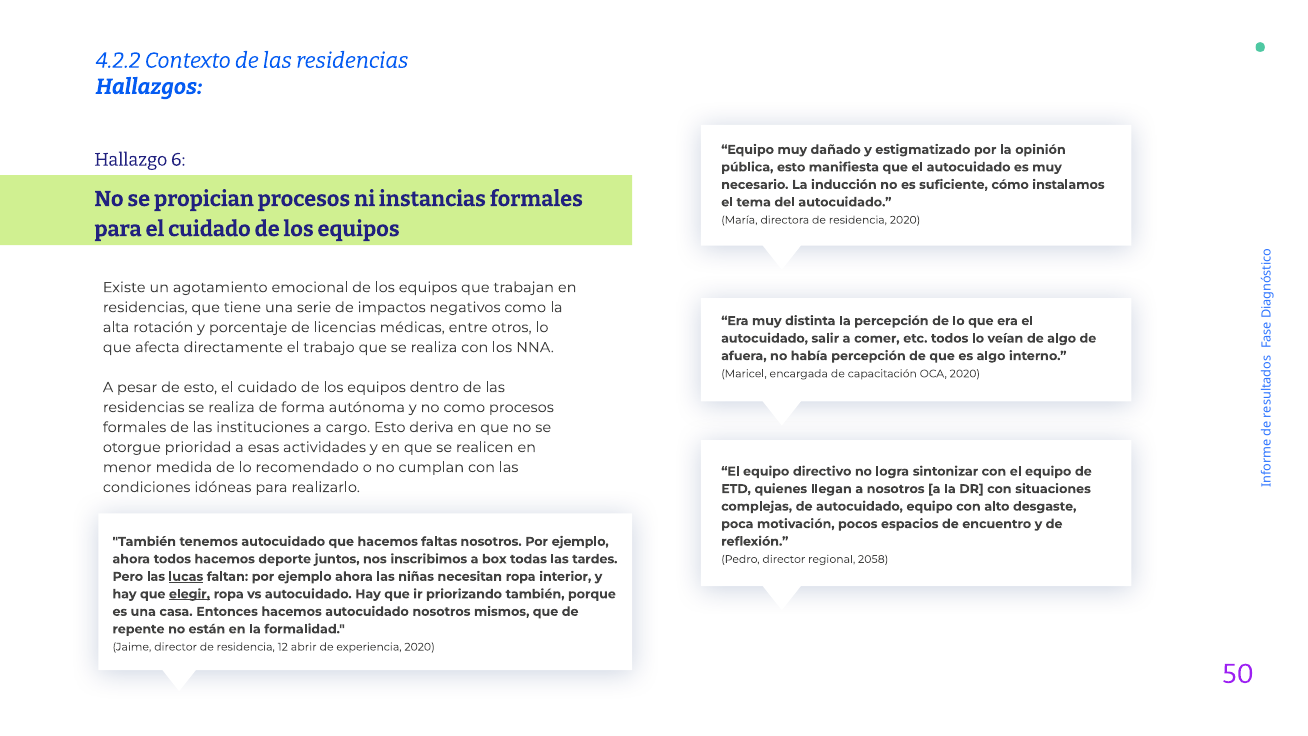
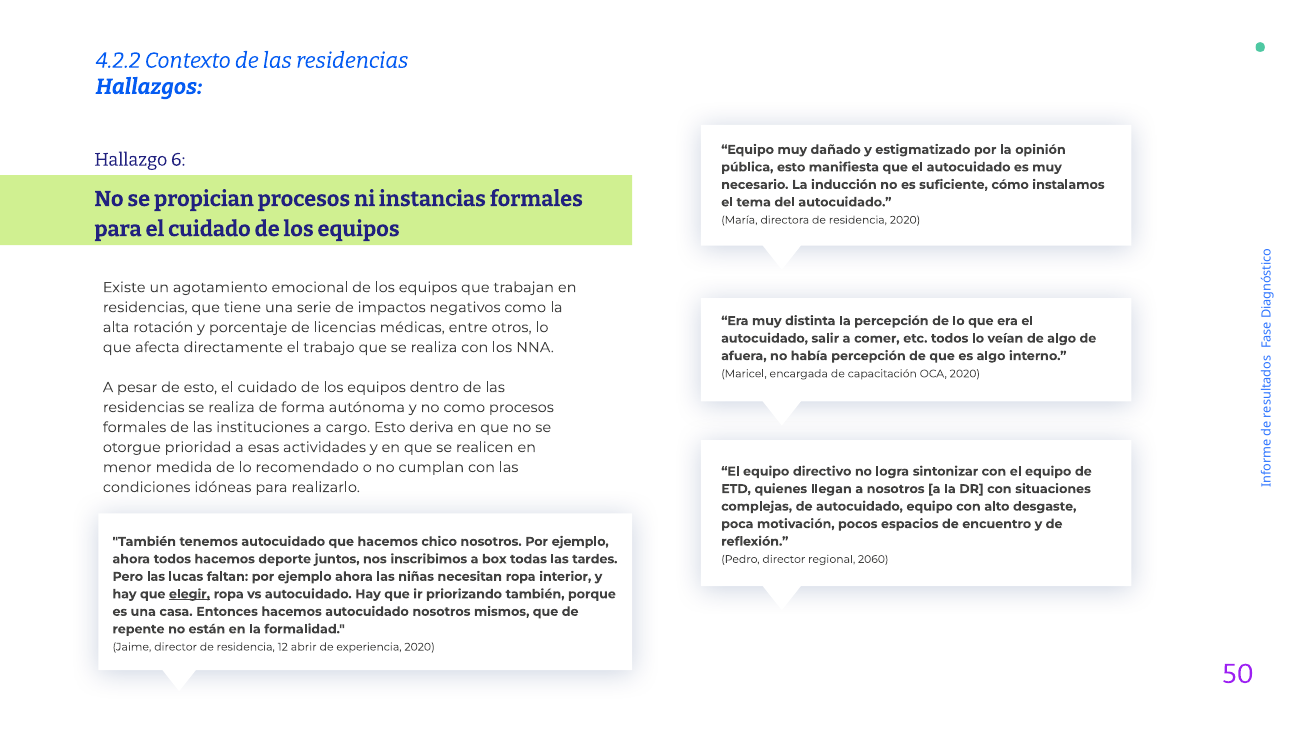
faltas: faltas -> chico
2058: 2058 -> 2060
lucas underline: present -> none
